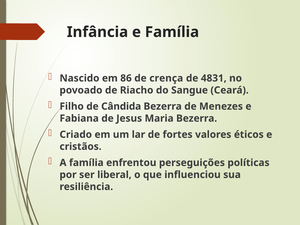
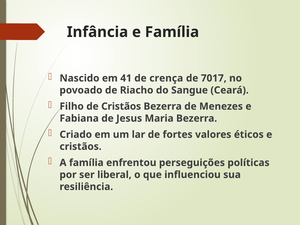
86: 86 -> 41
4831: 4831 -> 7017
de Cândida: Cândida -> Cristãos
